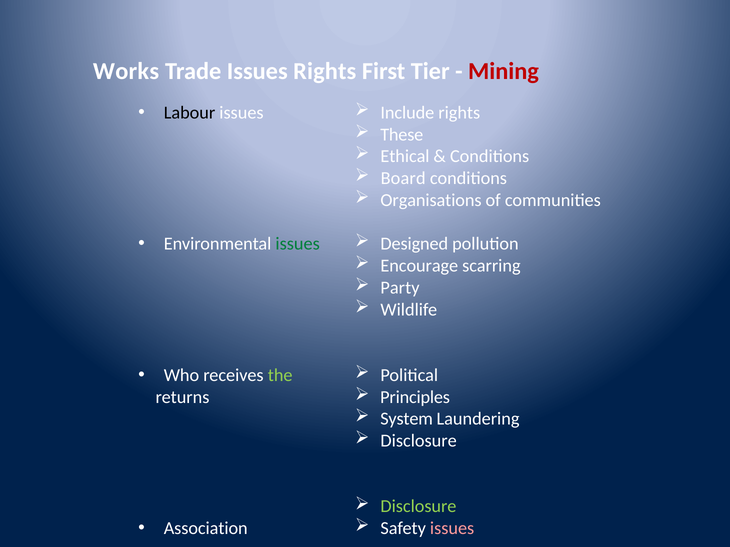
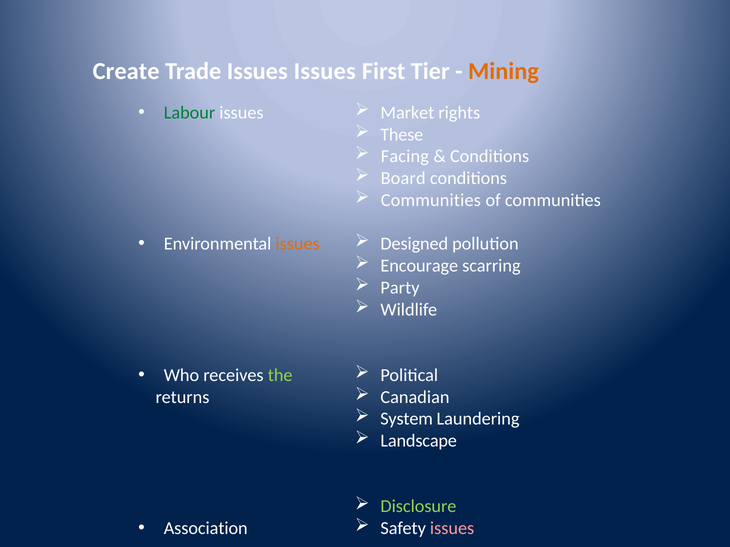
Works: Works -> Create
Issues Rights: Rights -> Issues
Mining colour: red -> orange
Include: Include -> Market
Labour colour: black -> green
Ethical: Ethical -> Facing
Organisations at (431, 200): Organisations -> Communities
issues at (298, 244) colour: green -> orange
Principles: Principles -> Canadian
Disclosure at (419, 441): Disclosure -> Landscape
